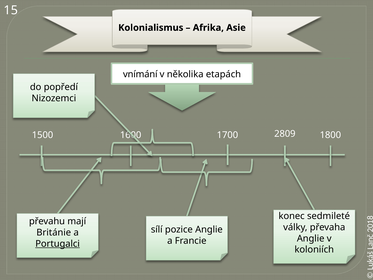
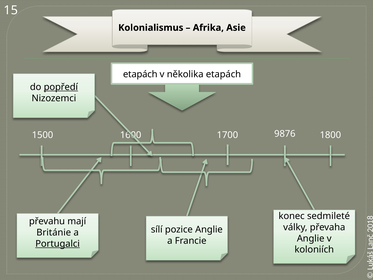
vnímání at (140, 74): vnímání -> etapách
popředí underline: none -> present
2809: 2809 -> 9876
